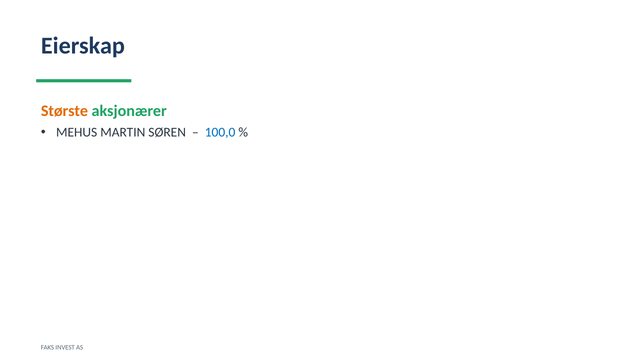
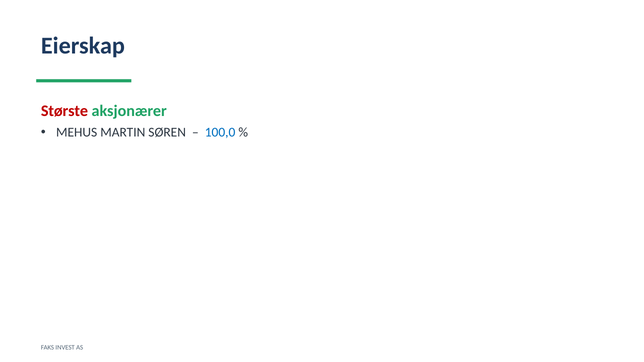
Største colour: orange -> red
